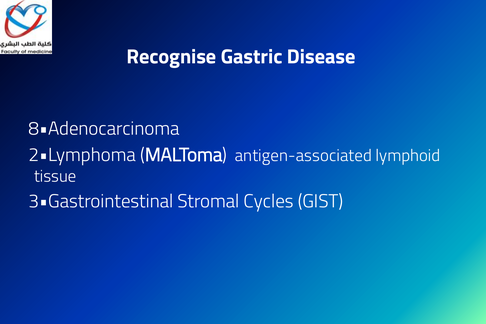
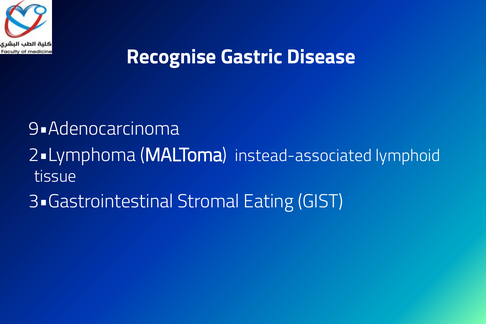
8•Adenocarcinoma: 8•Adenocarcinoma -> 9•Adenocarcinoma
antigen-associated: antigen-associated -> instead-associated
Cycles: Cycles -> Eating
